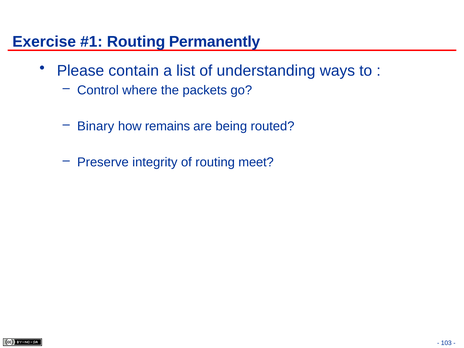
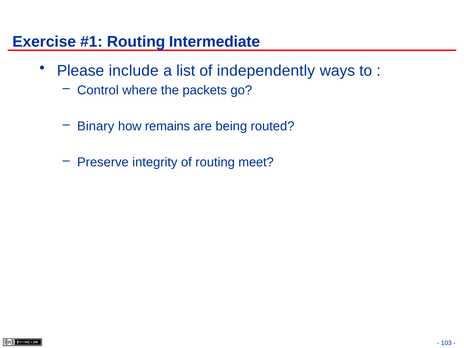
Permanently: Permanently -> Intermediate
contain: contain -> include
understanding: understanding -> independently
